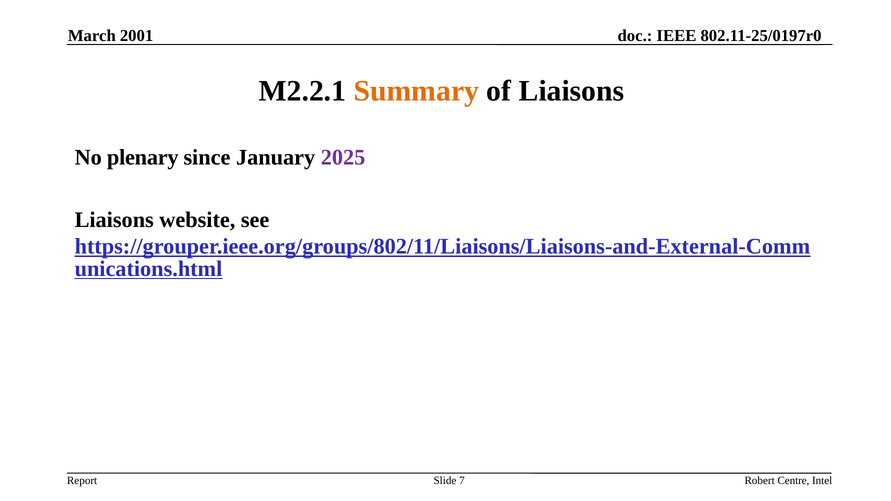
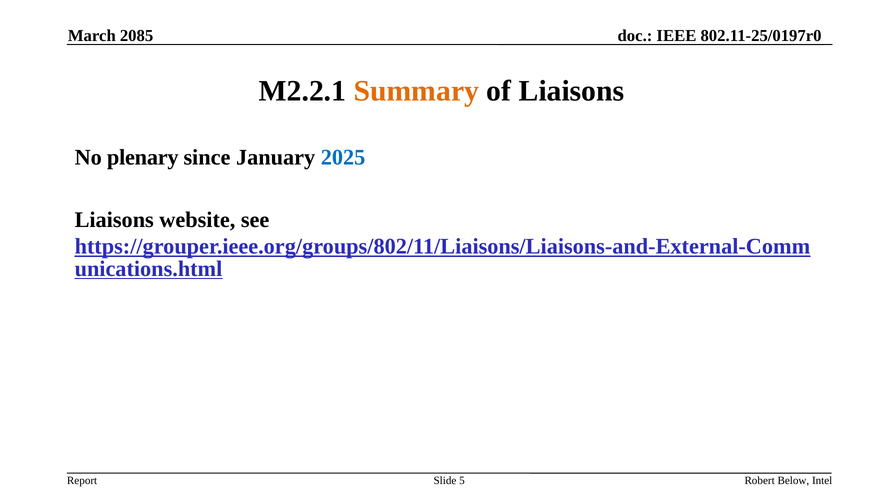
2001: 2001 -> 2085
2025 colour: purple -> blue
7: 7 -> 5
Centre: Centre -> Below
